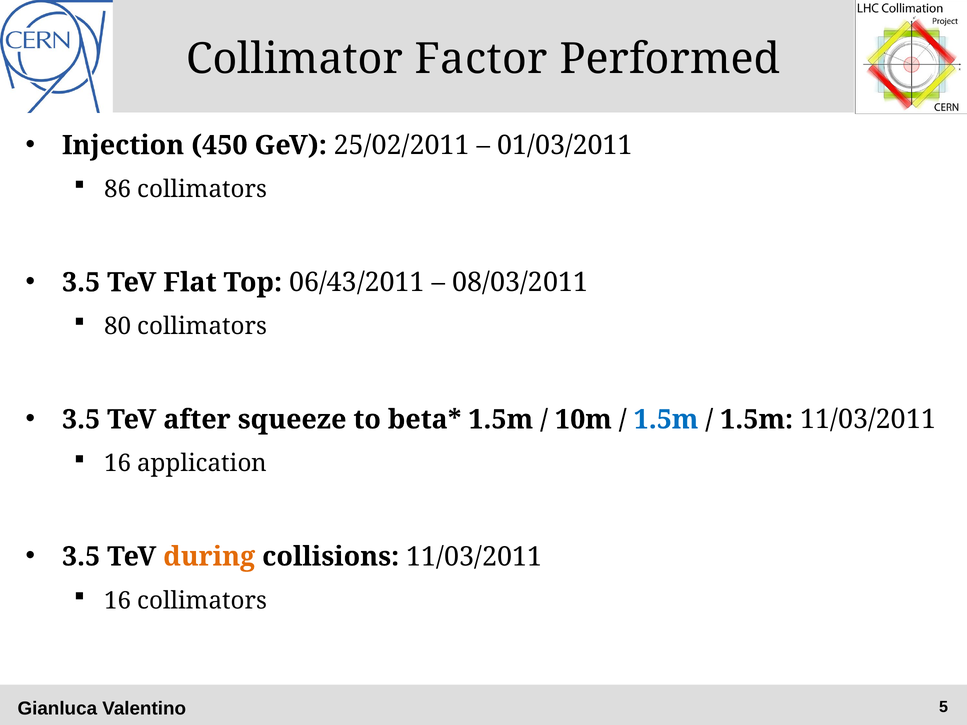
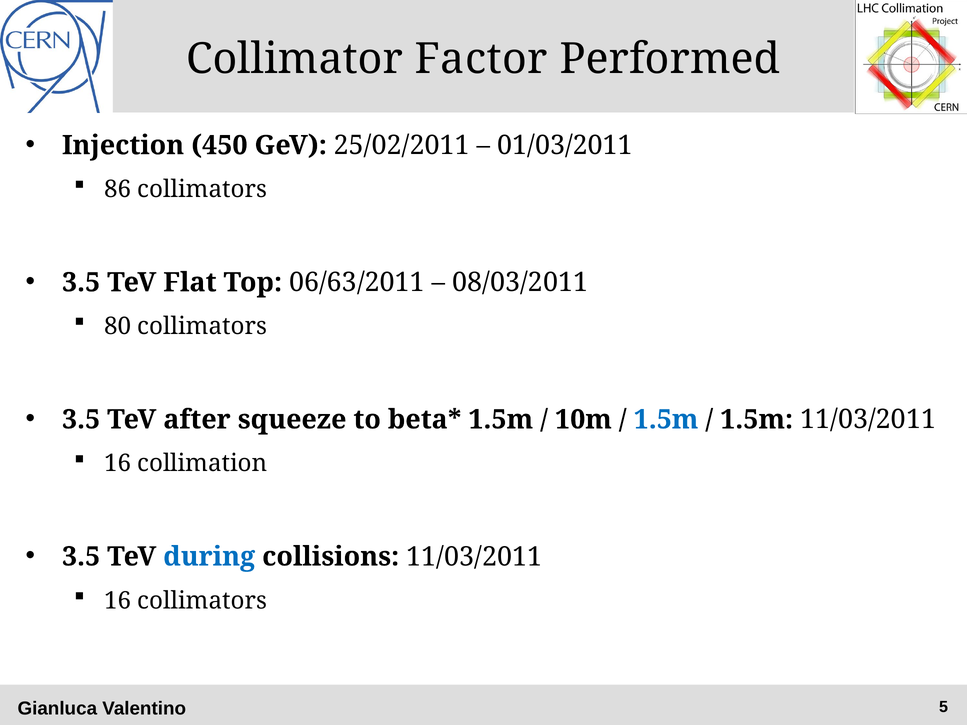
06/43/2011: 06/43/2011 -> 06/63/2011
application: application -> collimation
during colour: orange -> blue
